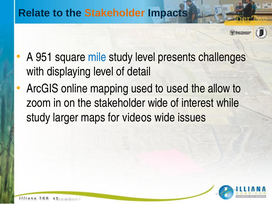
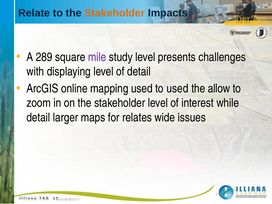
951: 951 -> 289
mile colour: blue -> purple
stakeholder wide: wide -> level
study at (38, 118): study -> detail
videos: videos -> relates
